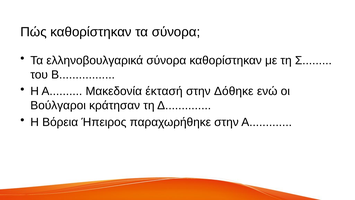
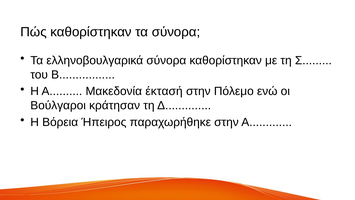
Δόθηκε: Δόθηκε -> Πόλεμο
